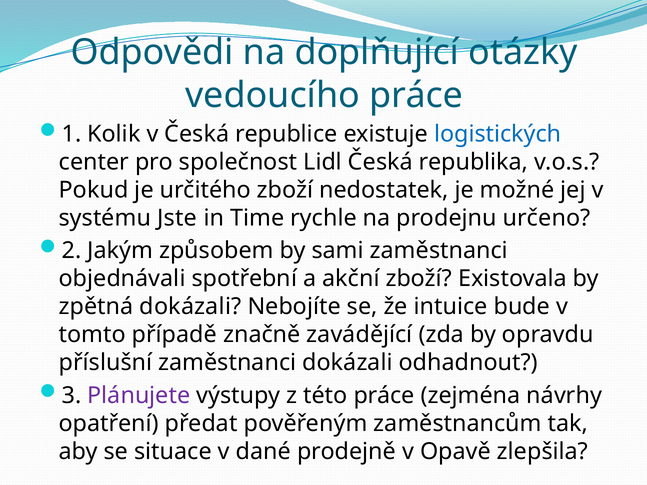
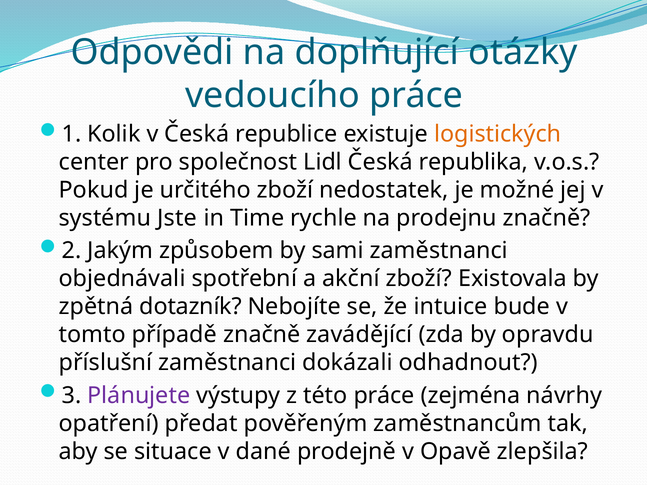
logistických colour: blue -> orange
prodejnu určeno: určeno -> značně
zpětná dokázali: dokázali -> dotazník
